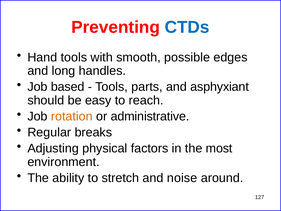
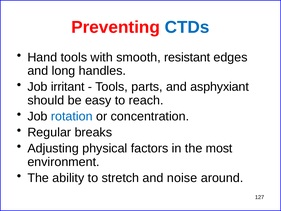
possible: possible -> resistant
based: based -> irritant
rotation colour: orange -> blue
administrative: administrative -> concentration
